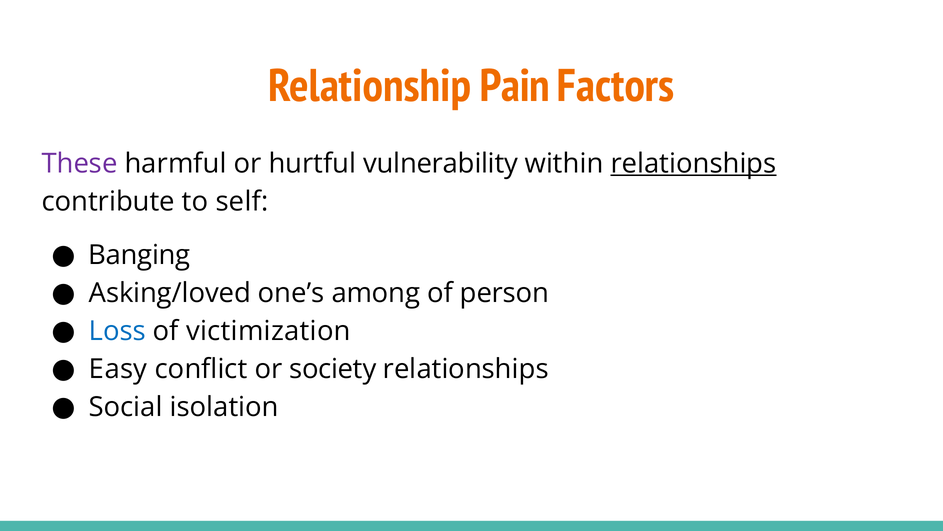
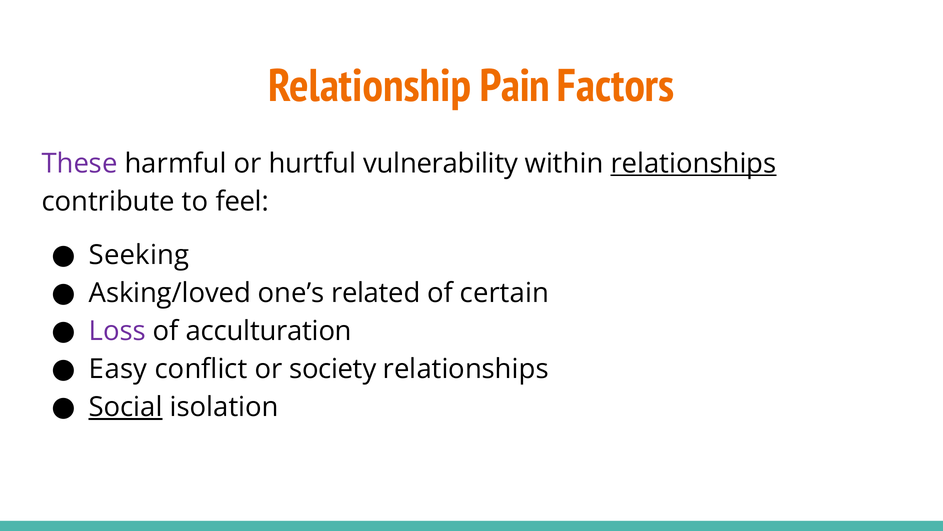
self: self -> feel
Banging: Banging -> Seeking
among: among -> related
person: person -> certain
Loss colour: blue -> purple
victimization: victimization -> acculturation
Social underline: none -> present
